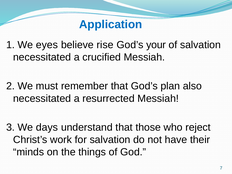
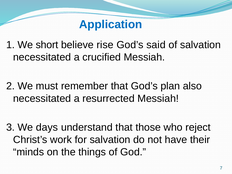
eyes: eyes -> short
your: your -> said
